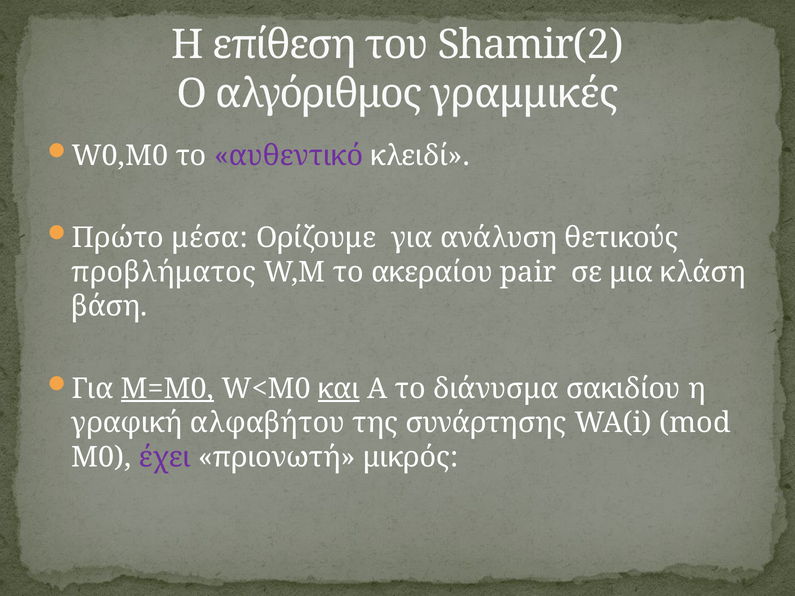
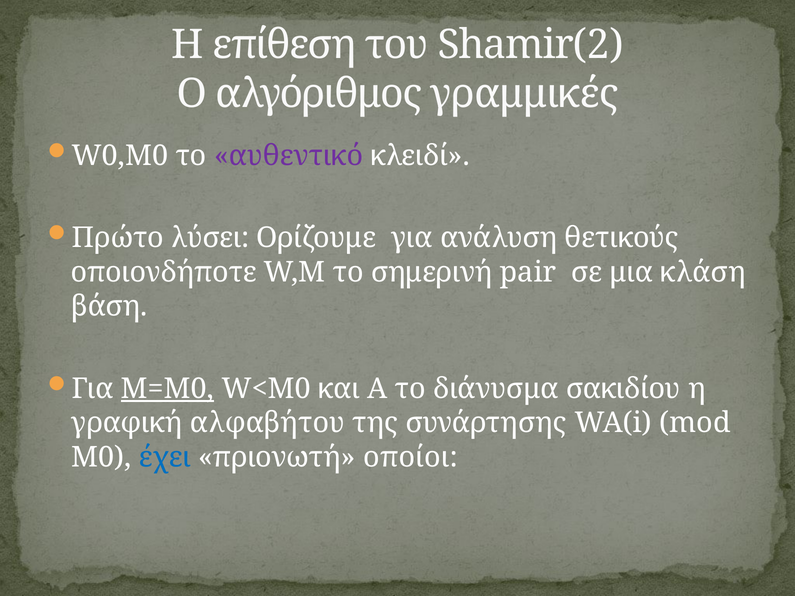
μέσα: μέσα -> λύσει
προβλήματος: προβλήματος -> οποιονδήποτε
ακεραίου: ακεραίου -> σημερινή
και underline: present -> none
έχει colour: purple -> blue
μικρός: μικρός -> οποίοι
